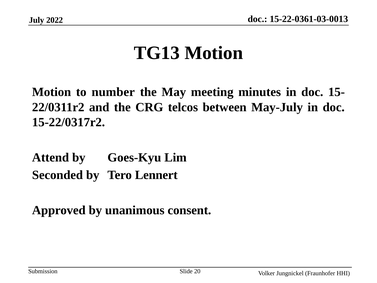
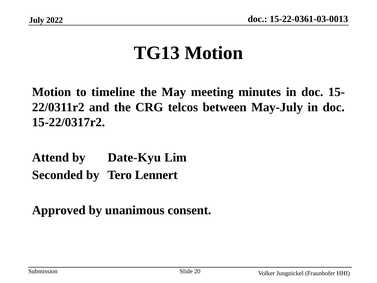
number: number -> timeline
Goes-Kyu: Goes-Kyu -> Date-Kyu
